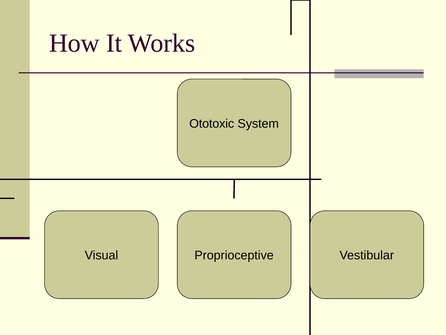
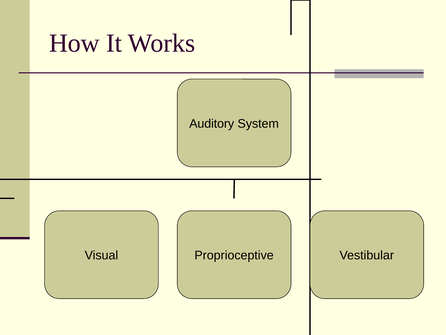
Ototoxic: Ototoxic -> Auditory
